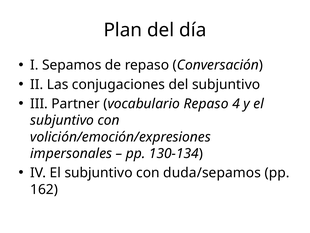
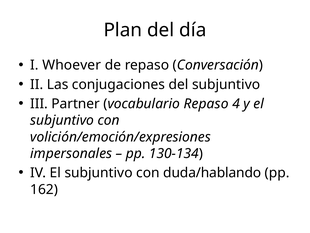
Sepamos: Sepamos -> Whoever
duda/sepamos: duda/sepamos -> duda/hablando
